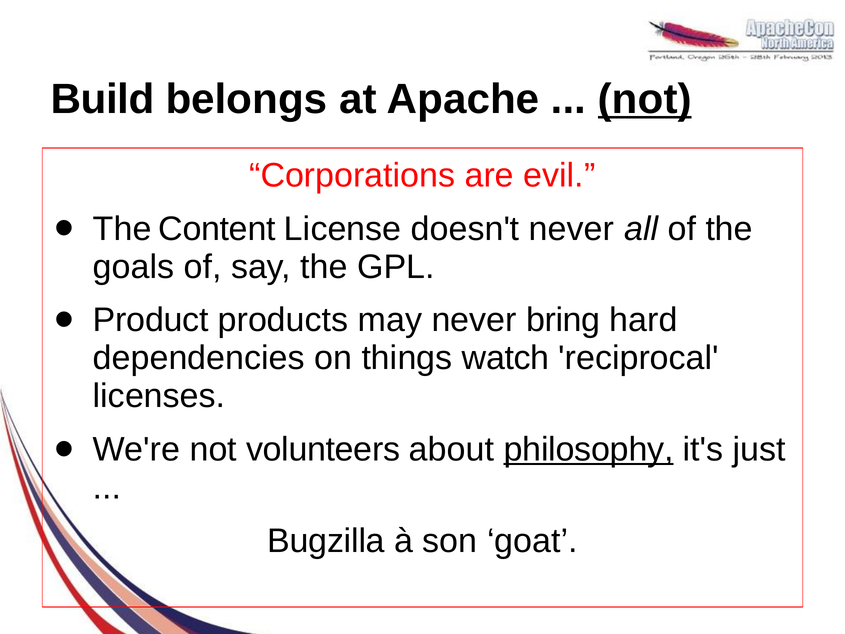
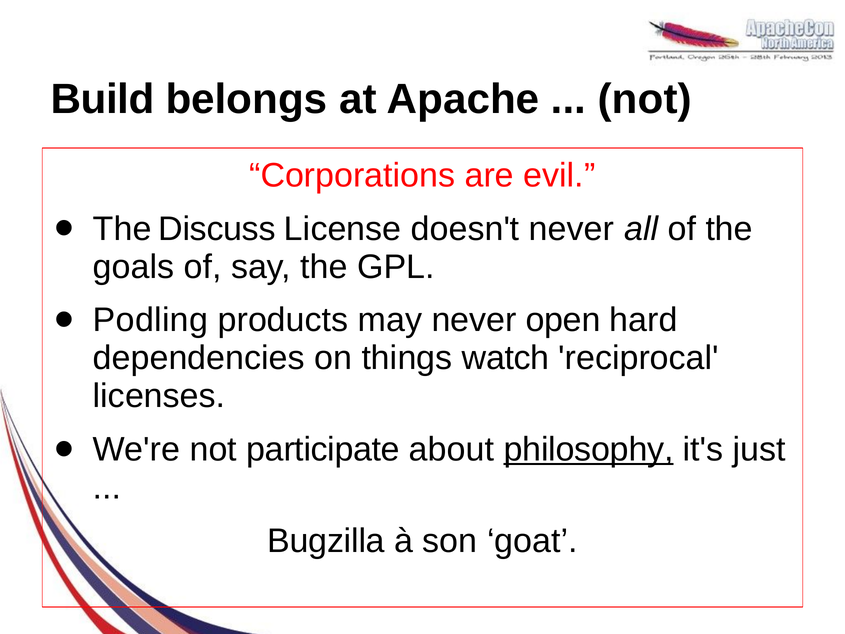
not at (645, 99) underline: present -> none
Content: Content -> Discuss
Product: Product -> Podling
bring: bring -> open
volunteers: volunteers -> participate
